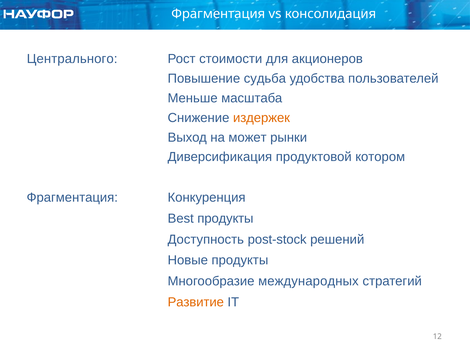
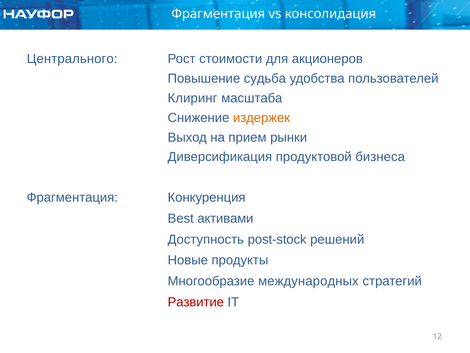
Меньше: Меньше -> Клиринг
может: может -> прием
котором: котором -> бизнеса
Best продукты: продукты -> активами
Развитие colour: orange -> red
